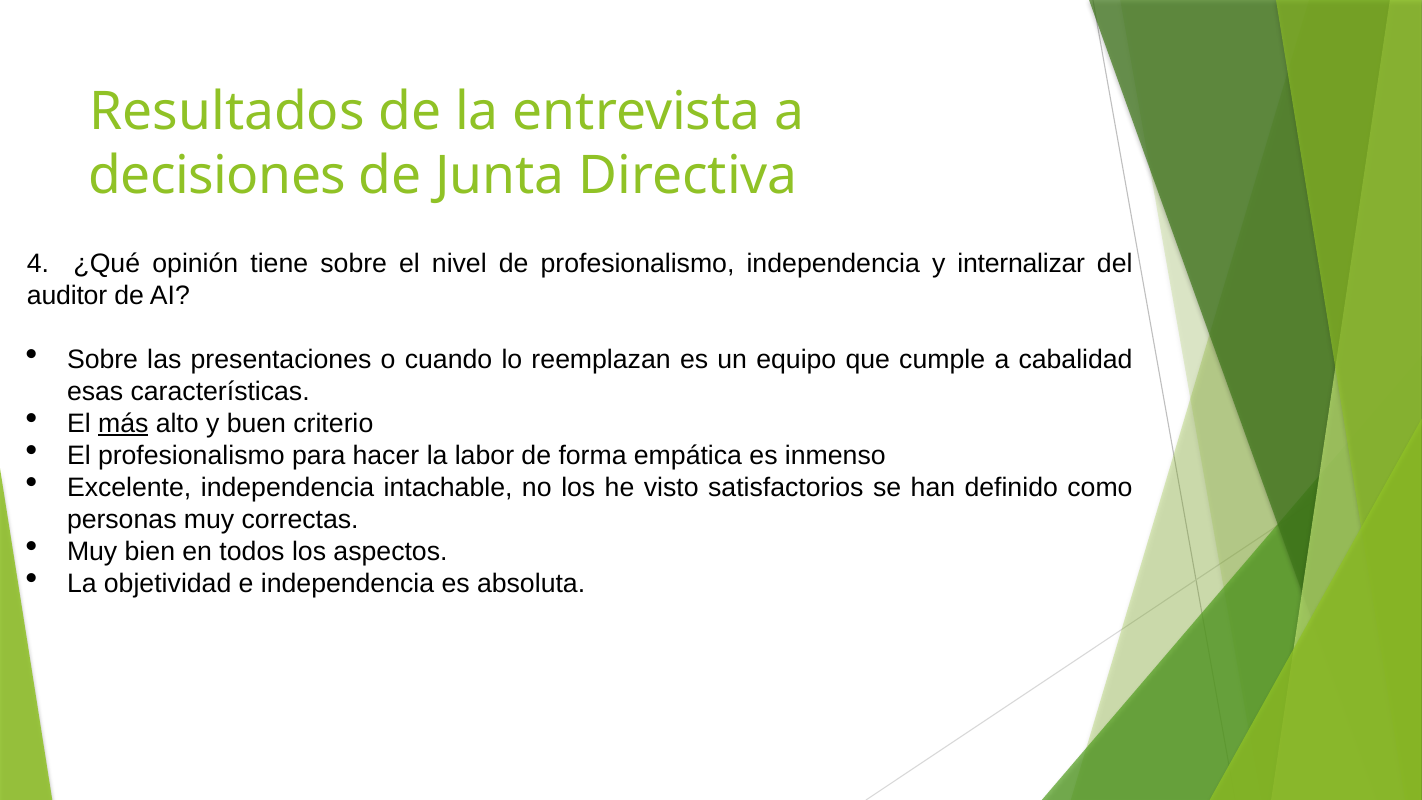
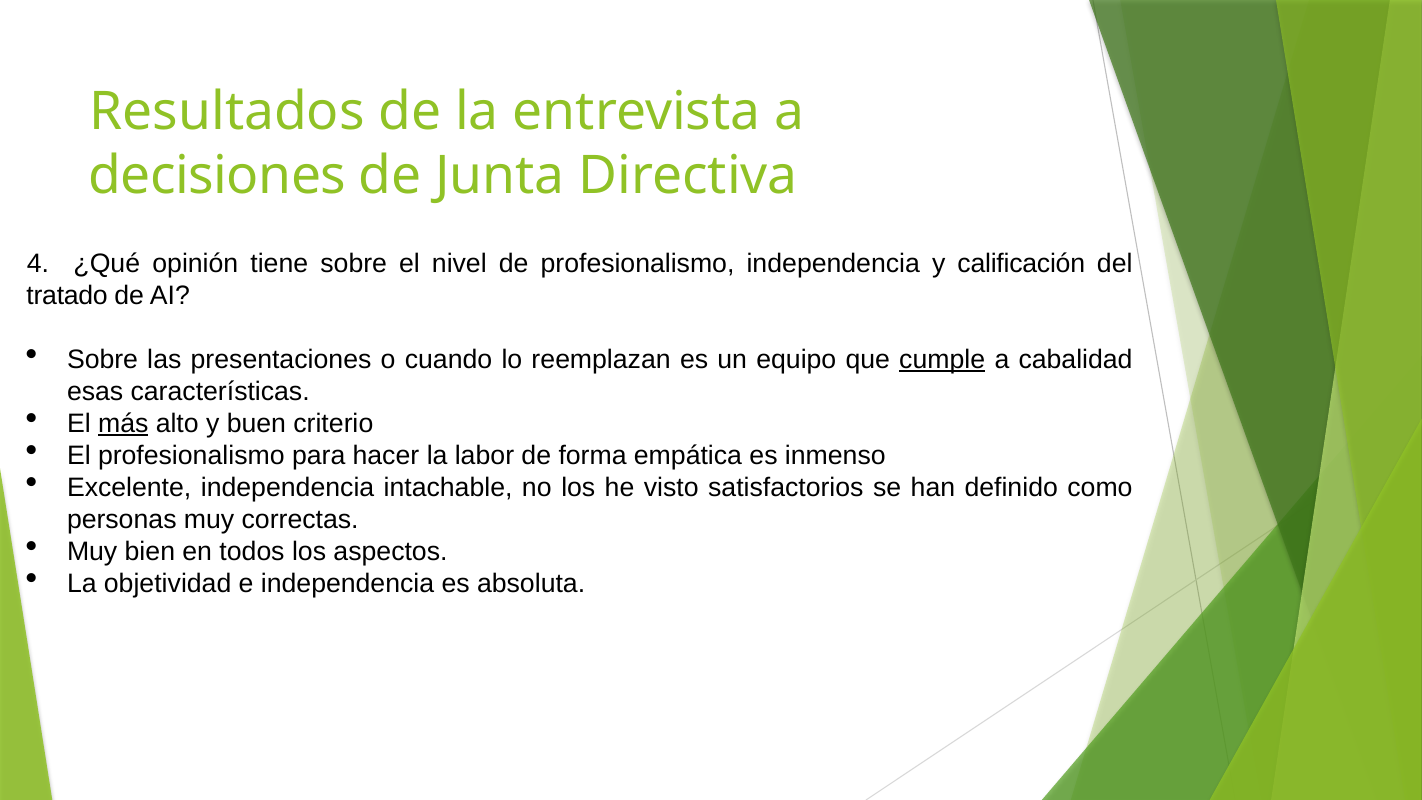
internalizar: internalizar -> calificación
auditor: auditor -> tratado
cumple underline: none -> present
